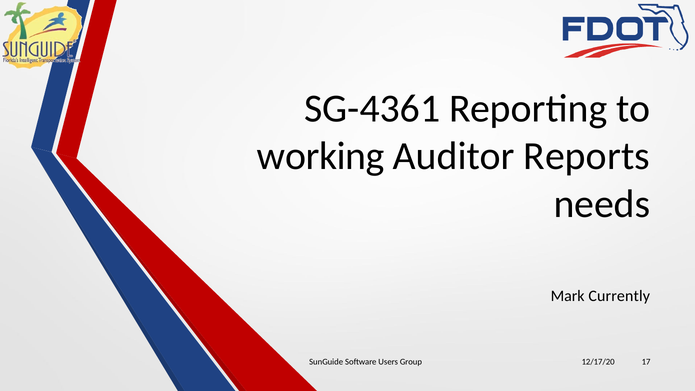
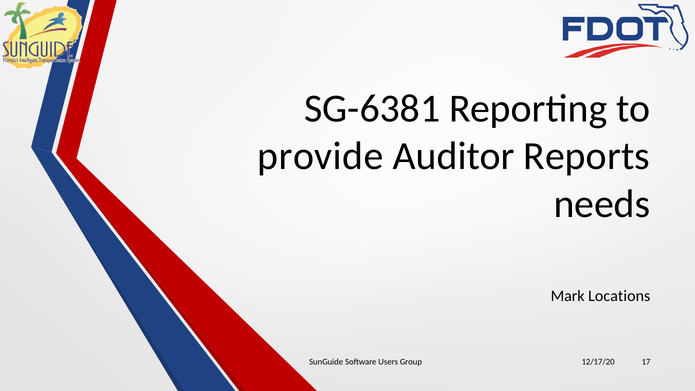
SG-4361: SG-4361 -> SG-6381
working: working -> provide
Currently: Currently -> Locations
